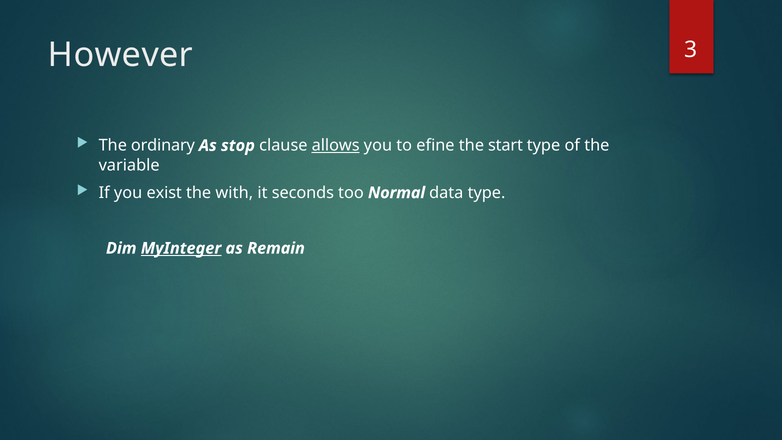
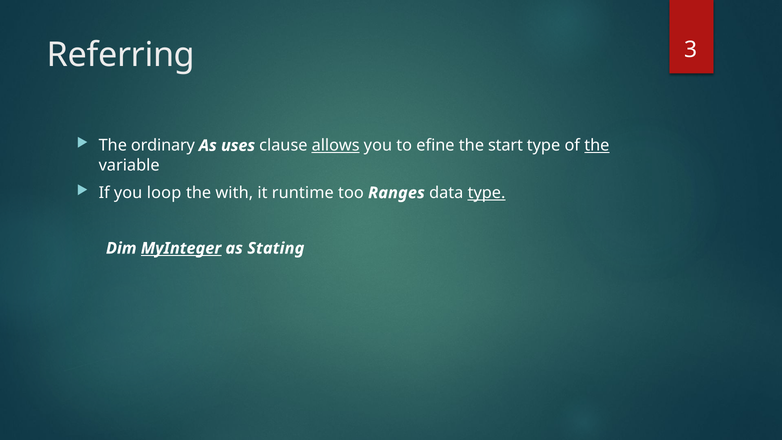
However: However -> Referring
stop: stop -> uses
the at (597, 146) underline: none -> present
exist: exist -> loop
seconds: seconds -> runtime
Normal: Normal -> Ranges
type at (487, 193) underline: none -> present
Remain: Remain -> Stating
